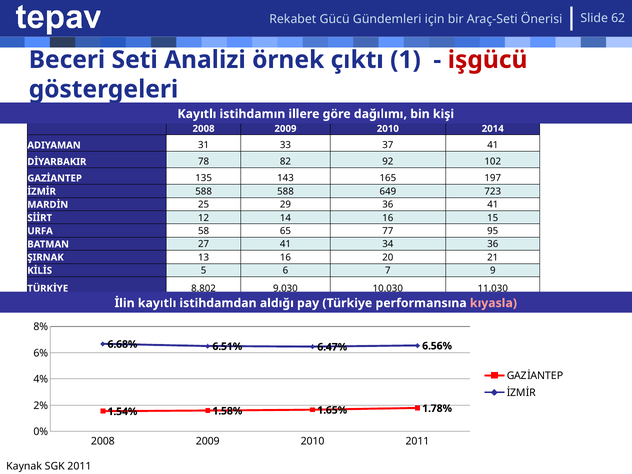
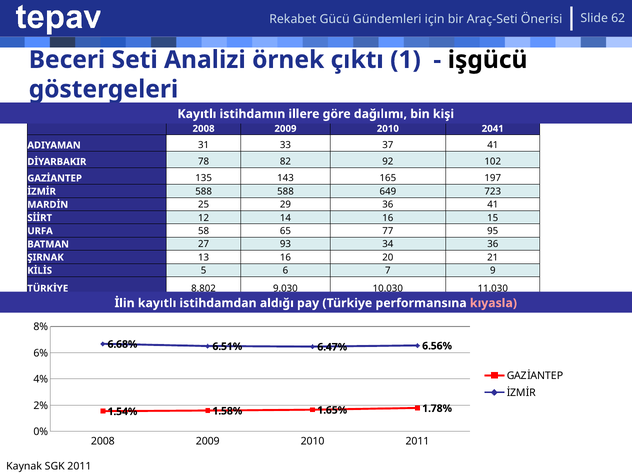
işgücü colour: red -> black
2014: 2014 -> 2041
27 41: 41 -> 93
